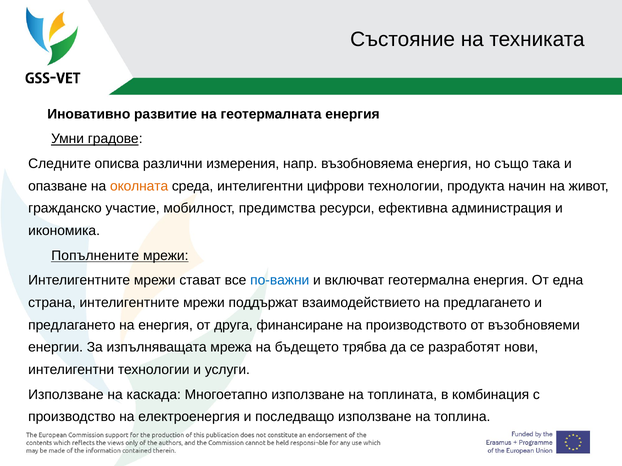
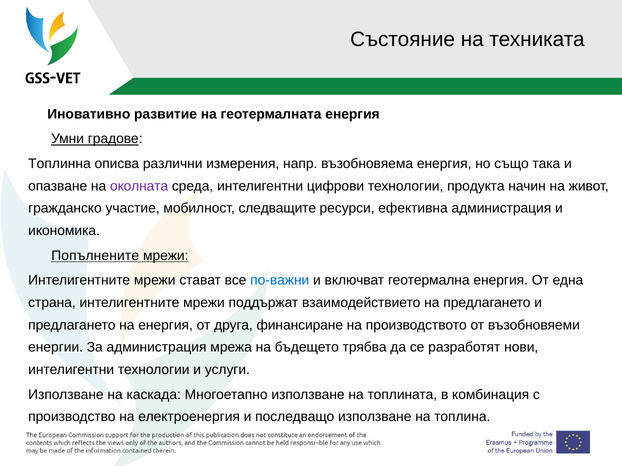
Следните: Следните -> Топлинна
околната colour: orange -> purple
предимства: предимства -> следващите
За изпълняващата: изпълняващата -> администрация
